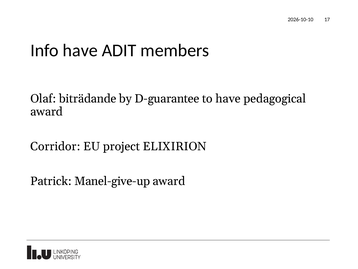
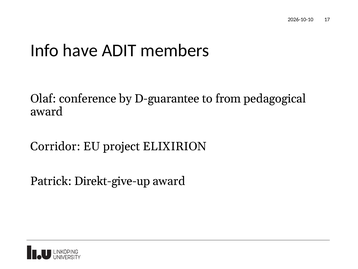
biträdande: biträdande -> conference
to have: have -> from
Manel-give-up: Manel-give-up -> Direkt-give-up
